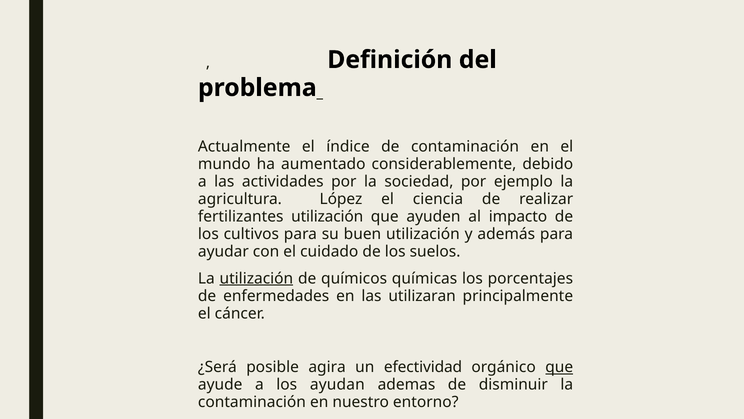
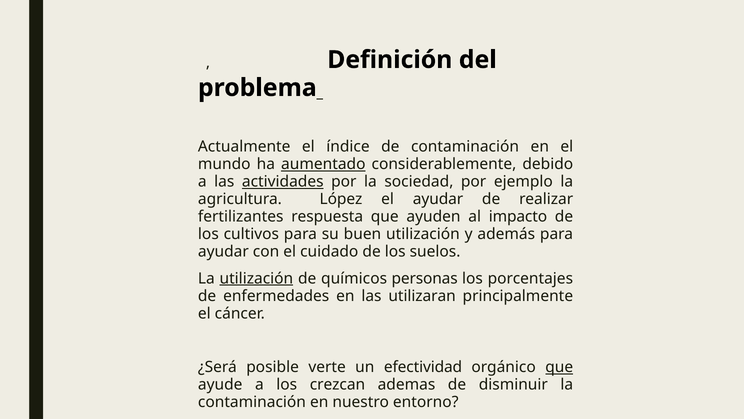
aumentado underline: none -> present
actividades underline: none -> present
el ciencia: ciencia -> ayudar
fertilizantes utilización: utilización -> respuesta
químicas: químicas -> personas
agira: agira -> verte
ayudan: ayudan -> crezcan
